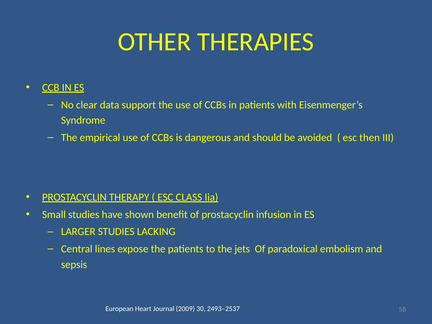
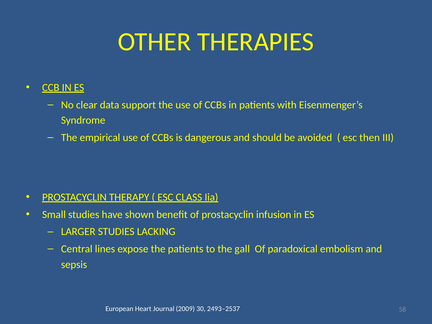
jets: jets -> gall
